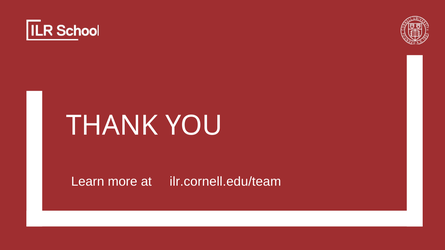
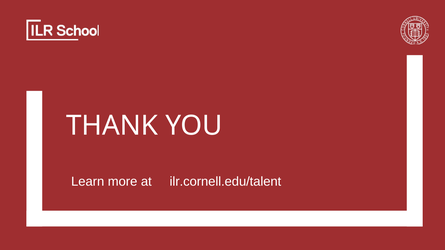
ilr.cornell.edu/team: ilr.cornell.edu/team -> ilr.cornell.edu/talent
